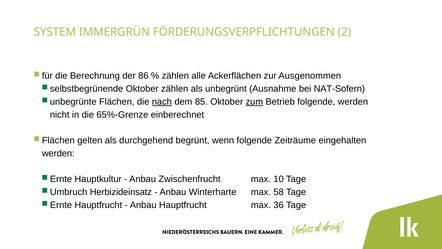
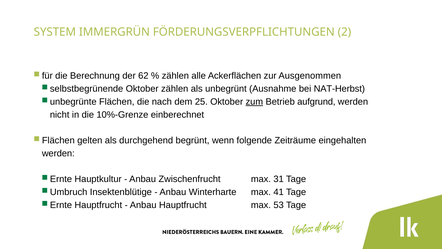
86: 86 -> 62
NAT-Sofern: NAT-Sofern -> NAT-Herbst
nach underline: present -> none
85: 85 -> 25
Betrieb folgende: folgende -> aufgrund
65%-Grenze: 65%-Grenze -> 10%-Grenze
10: 10 -> 31
Herbizideinsatz: Herbizideinsatz -> Insektenblütige
58: 58 -> 41
36: 36 -> 53
